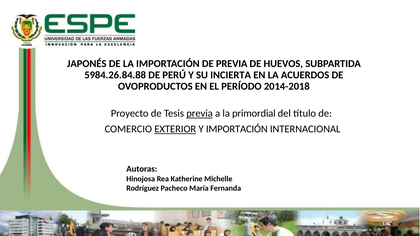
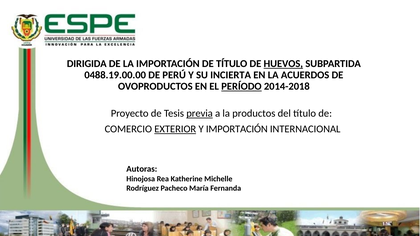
JAPONÉS: JAPONÉS -> DIRIGIDA
DE PREVIA: PREVIA -> TÍTULO
HUEVOS underline: none -> present
5984.26.84.88: 5984.26.84.88 -> 0488.19.00.00
PERÍODO underline: none -> present
primordial: primordial -> productos
